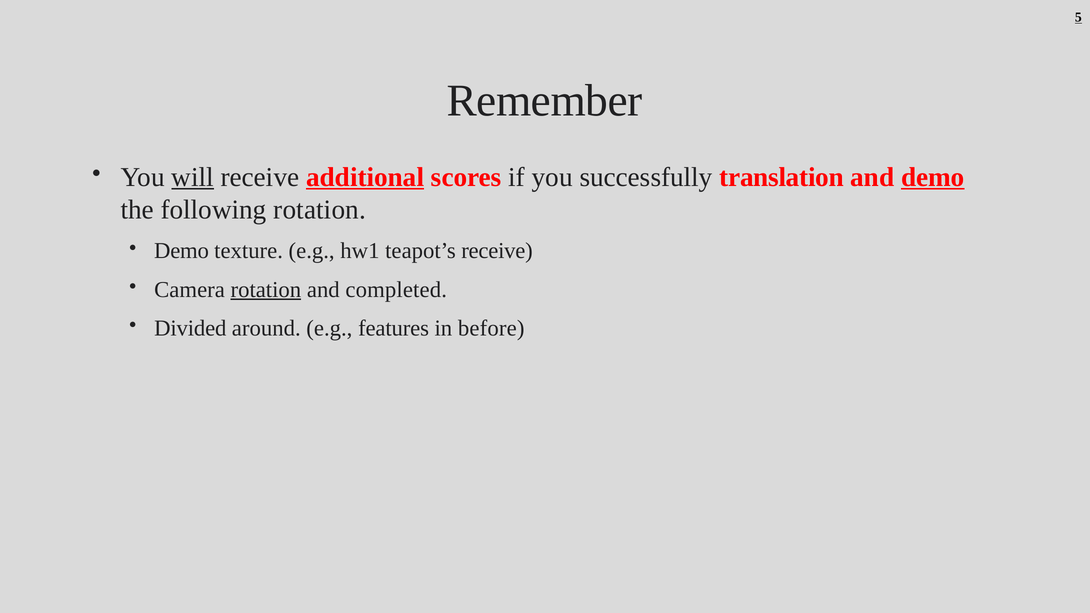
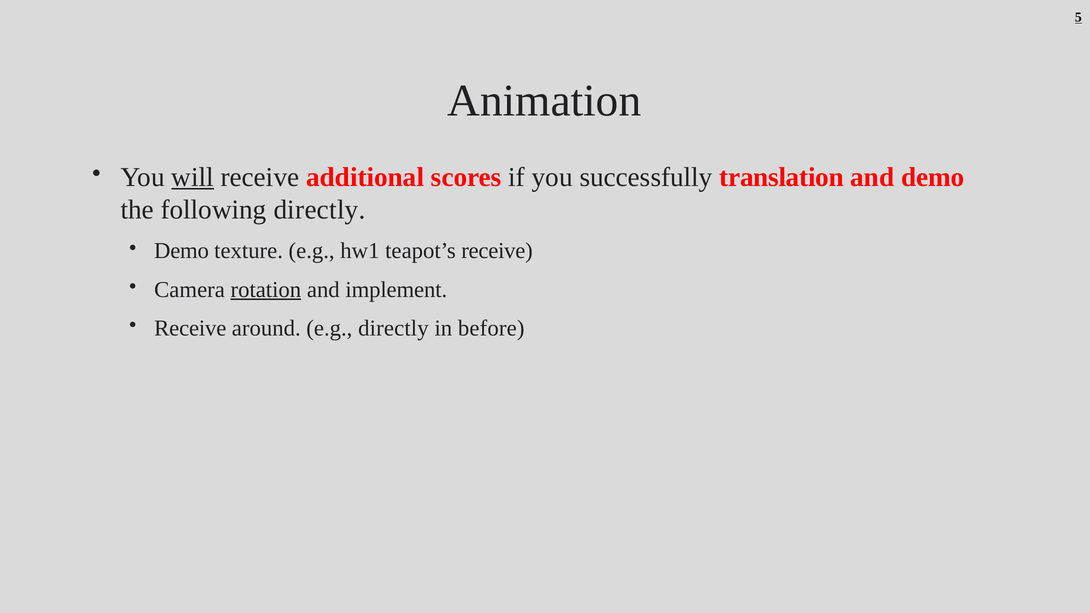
Remember: Remember -> Animation
additional underline: present -> none
demo at (933, 177) underline: present -> none
following rotation: rotation -> directly
completed: completed -> implement
Divided at (190, 328): Divided -> Receive
e.g features: features -> directly
